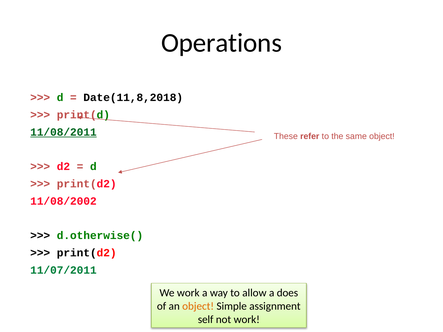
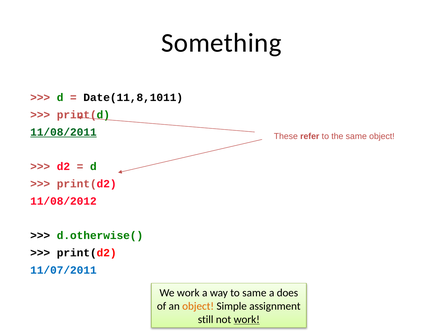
Operations: Operations -> Something
Date(11,8,2018: Date(11,8,2018 -> Date(11,8,1011
11/08/2002: 11/08/2002 -> 11/08/2012
11/07/2011 colour: green -> blue
to allow: allow -> same
self: self -> still
work at (247, 320) underline: none -> present
